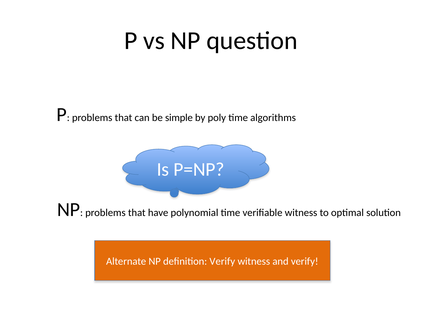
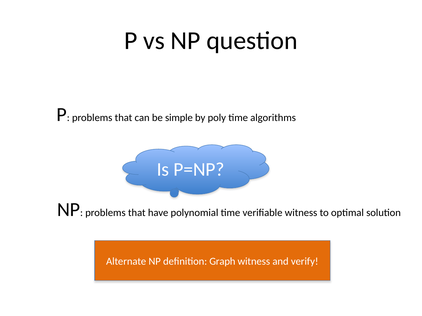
definition Verify: Verify -> Graph
